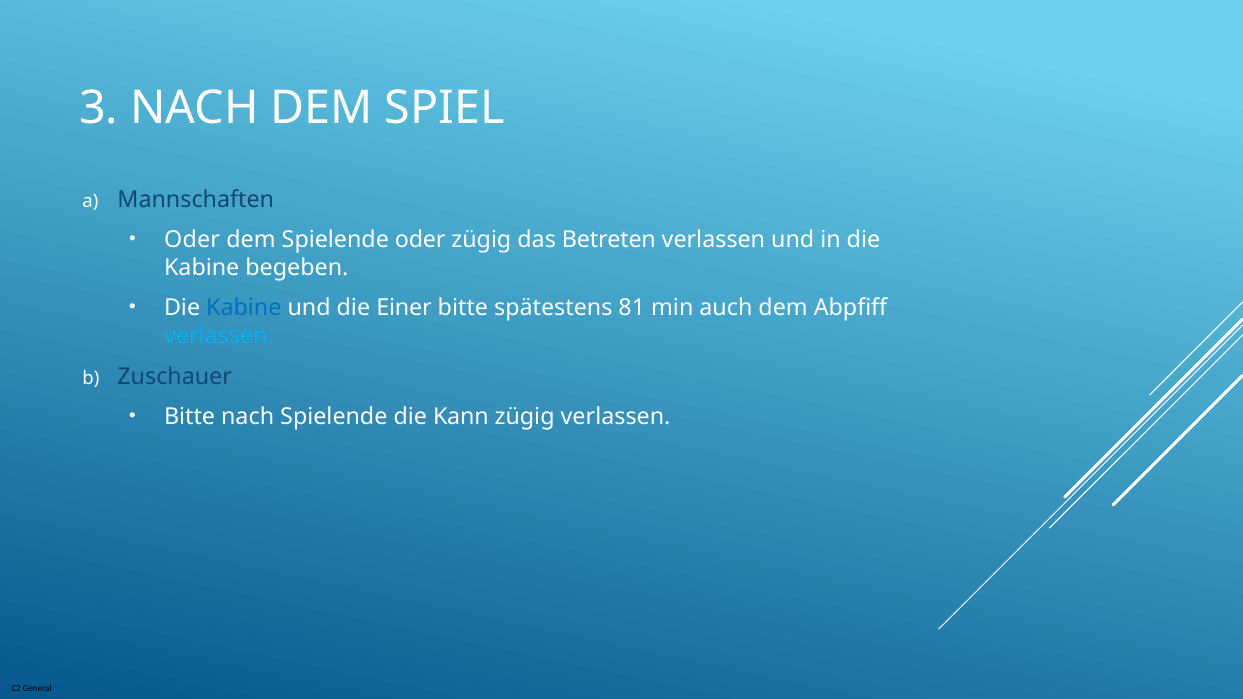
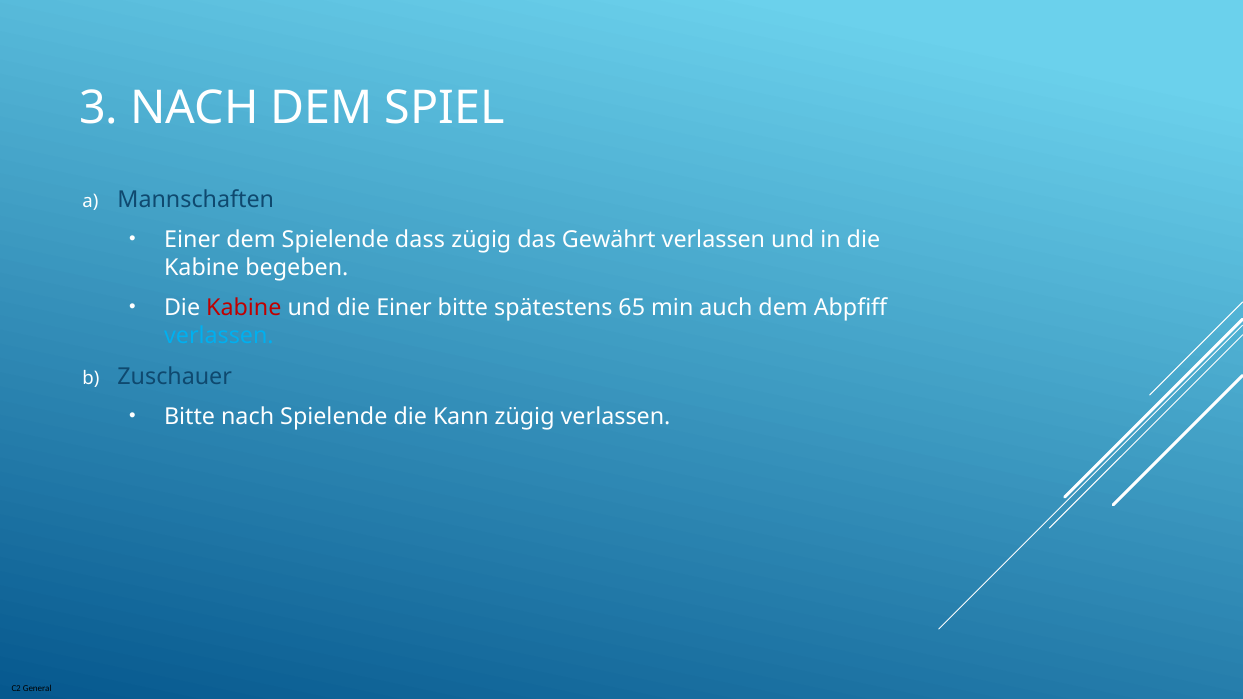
Oder at (192, 240): Oder -> Einer
Spielende oder: oder -> dass
Betreten: Betreten -> Gewährt
Kabine at (244, 308) colour: blue -> red
81: 81 -> 65
